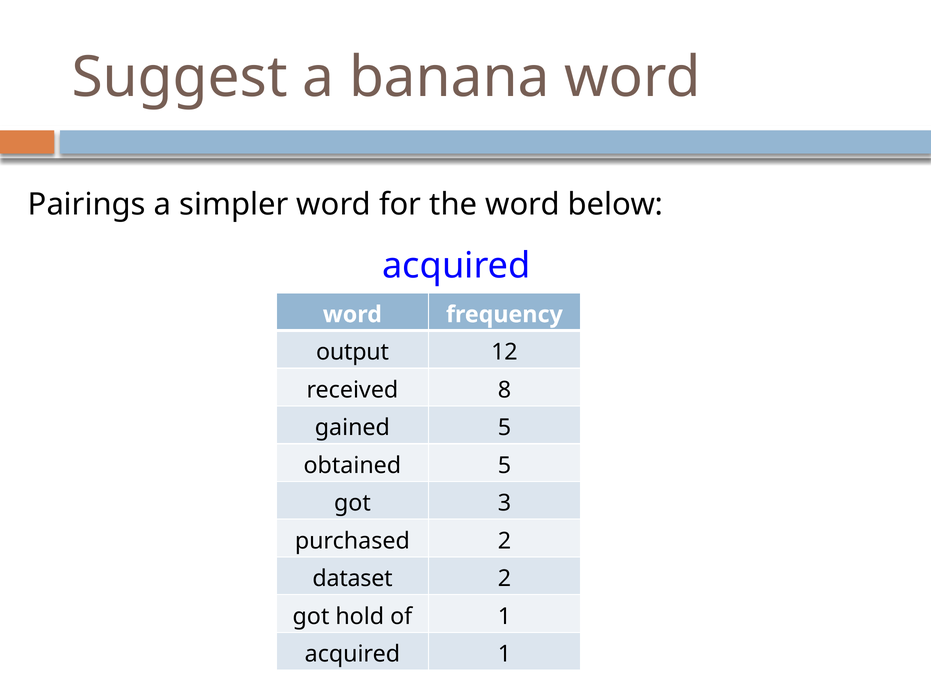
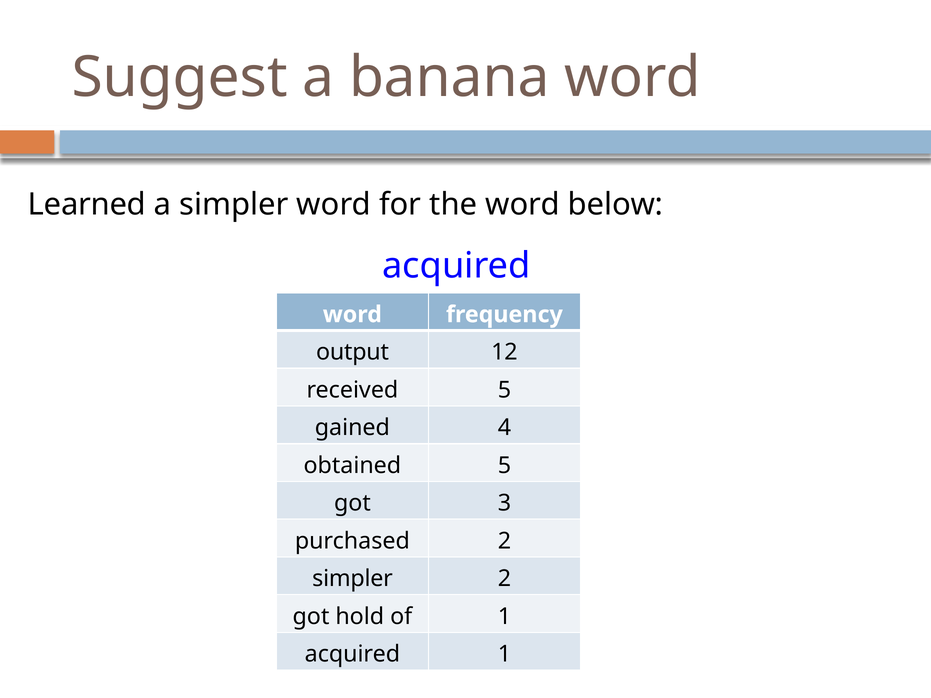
Pairings: Pairings -> Learned
received 8: 8 -> 5
gained 5: 5 -> 4
dataset at (353, 579): dataset -> simpler
